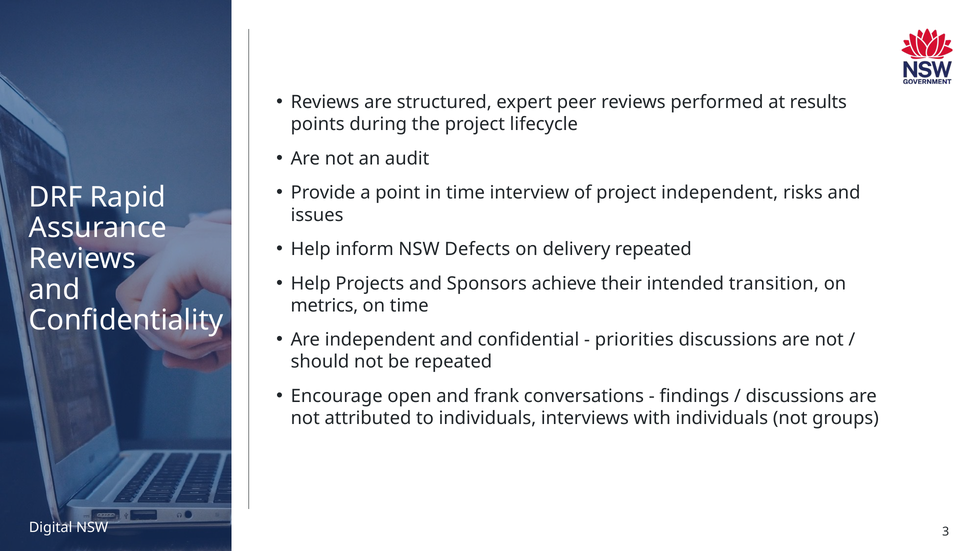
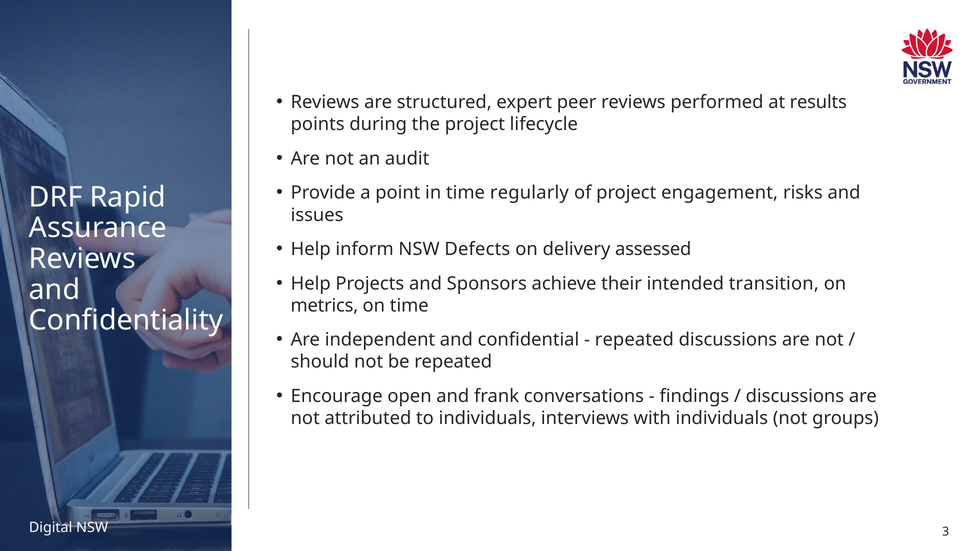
interview: interview -> regularly
project independent: independent -> engagement
delivery repeated: repeated -> assessed
priorities at (634, 340): priorities -> repeated
